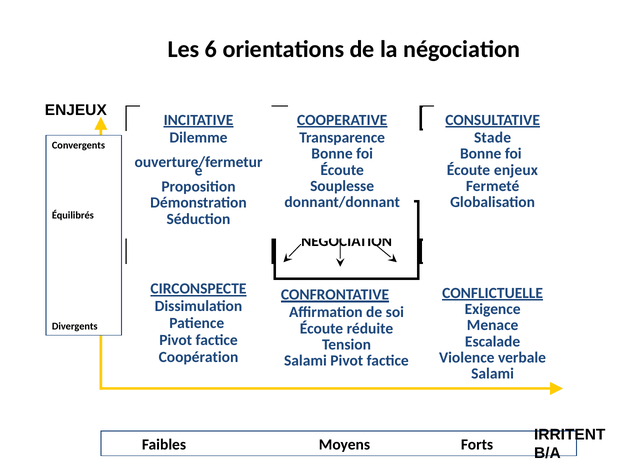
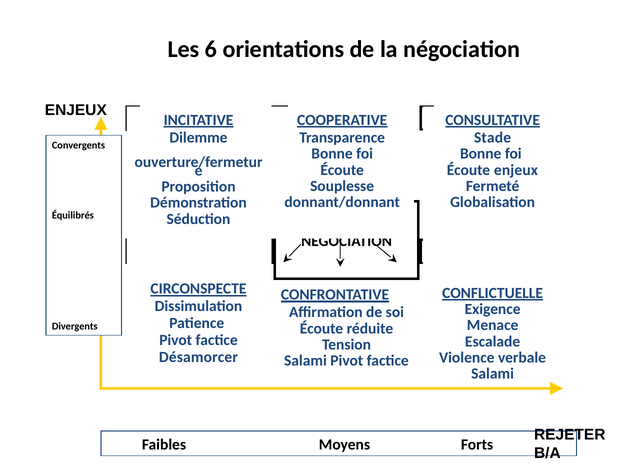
Coopération: Coopération -> Désamorcer
IRRITENT: IRRITENT -> REJETER
